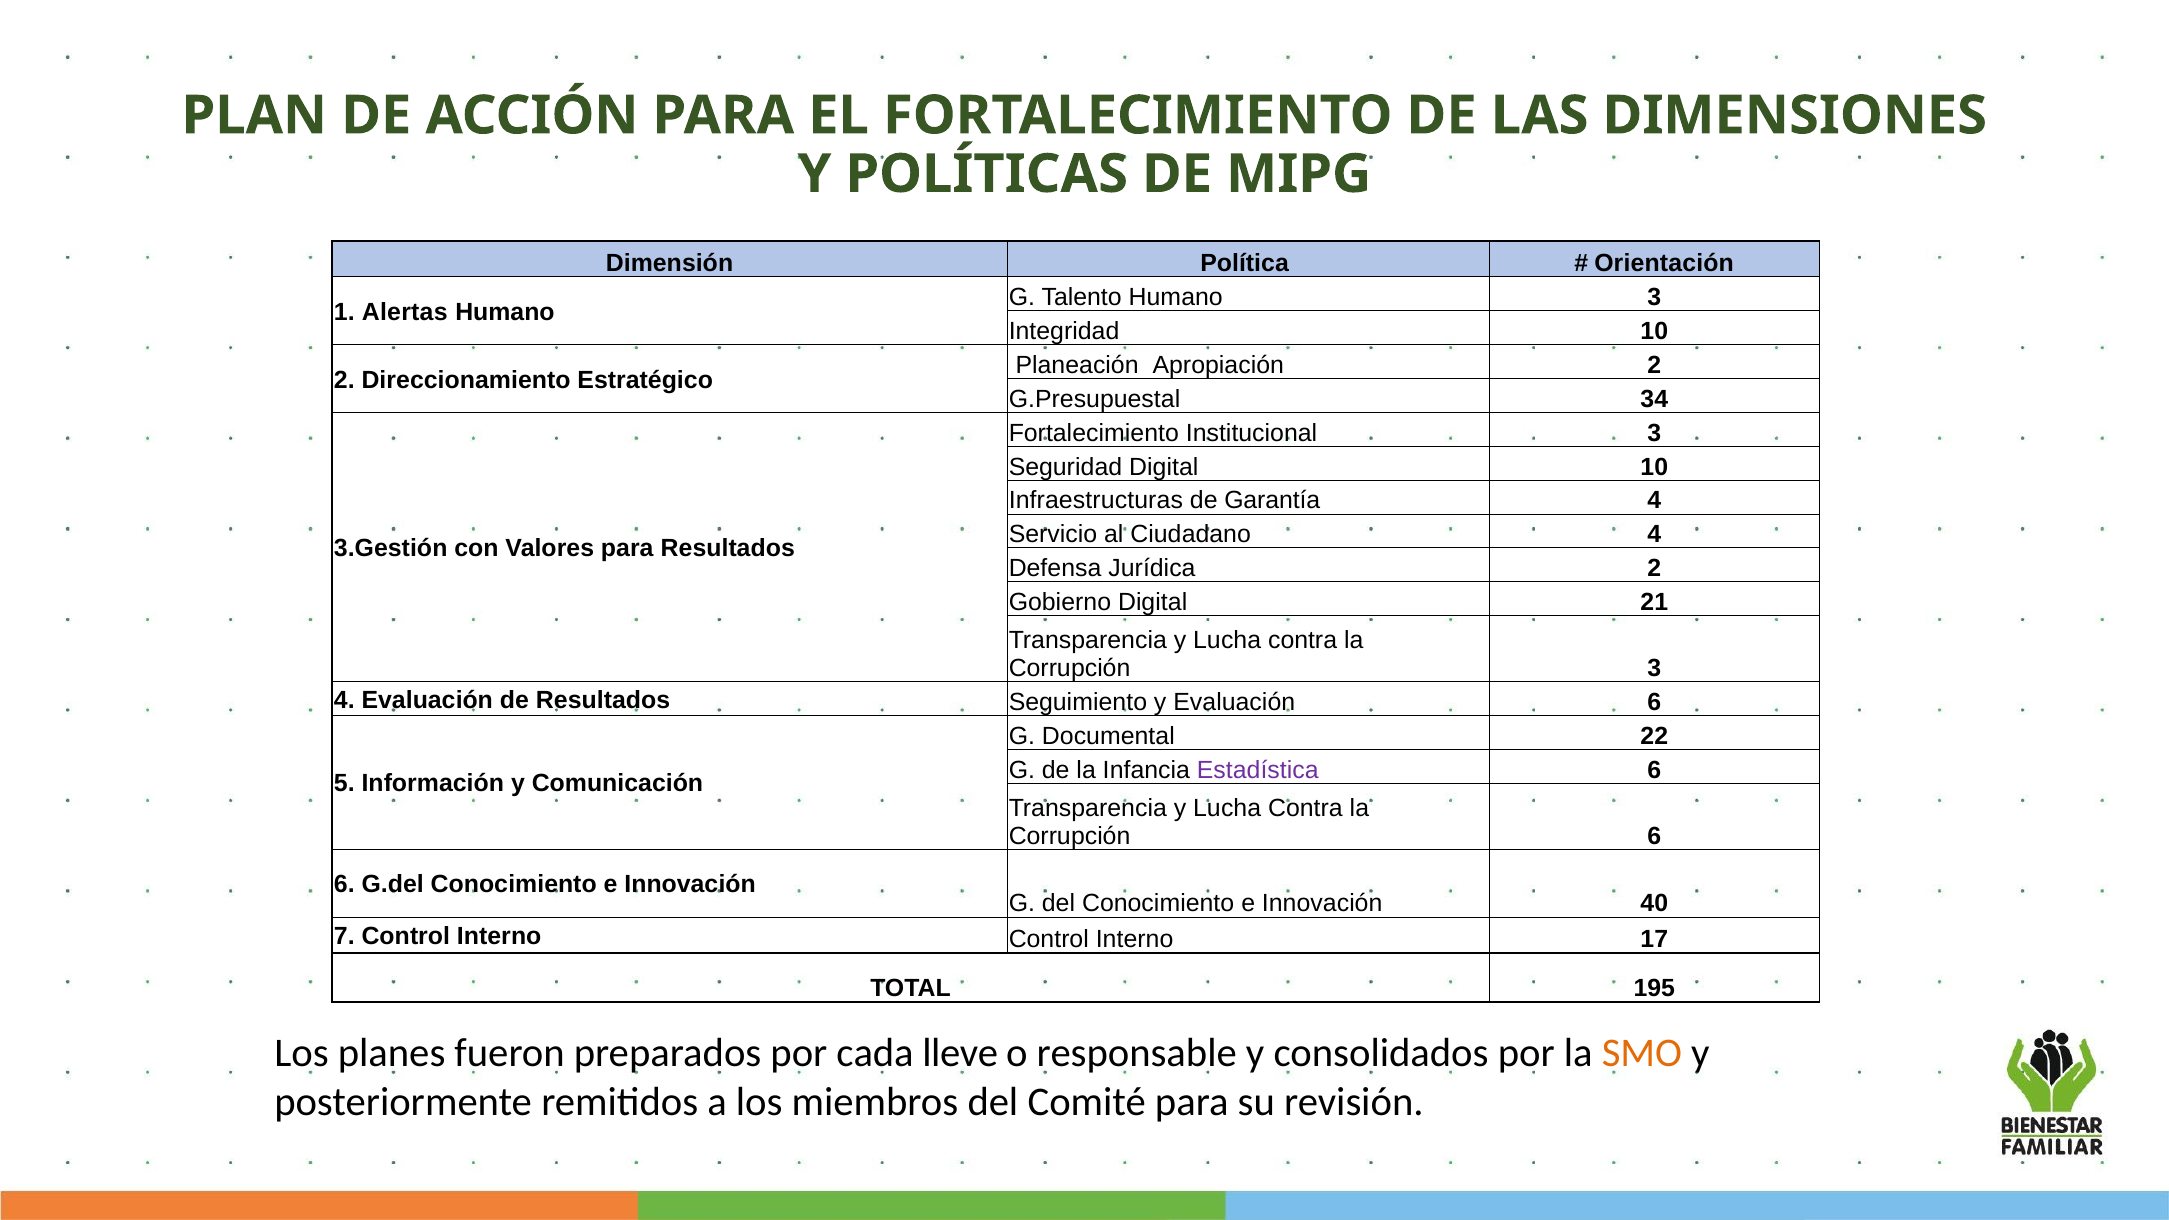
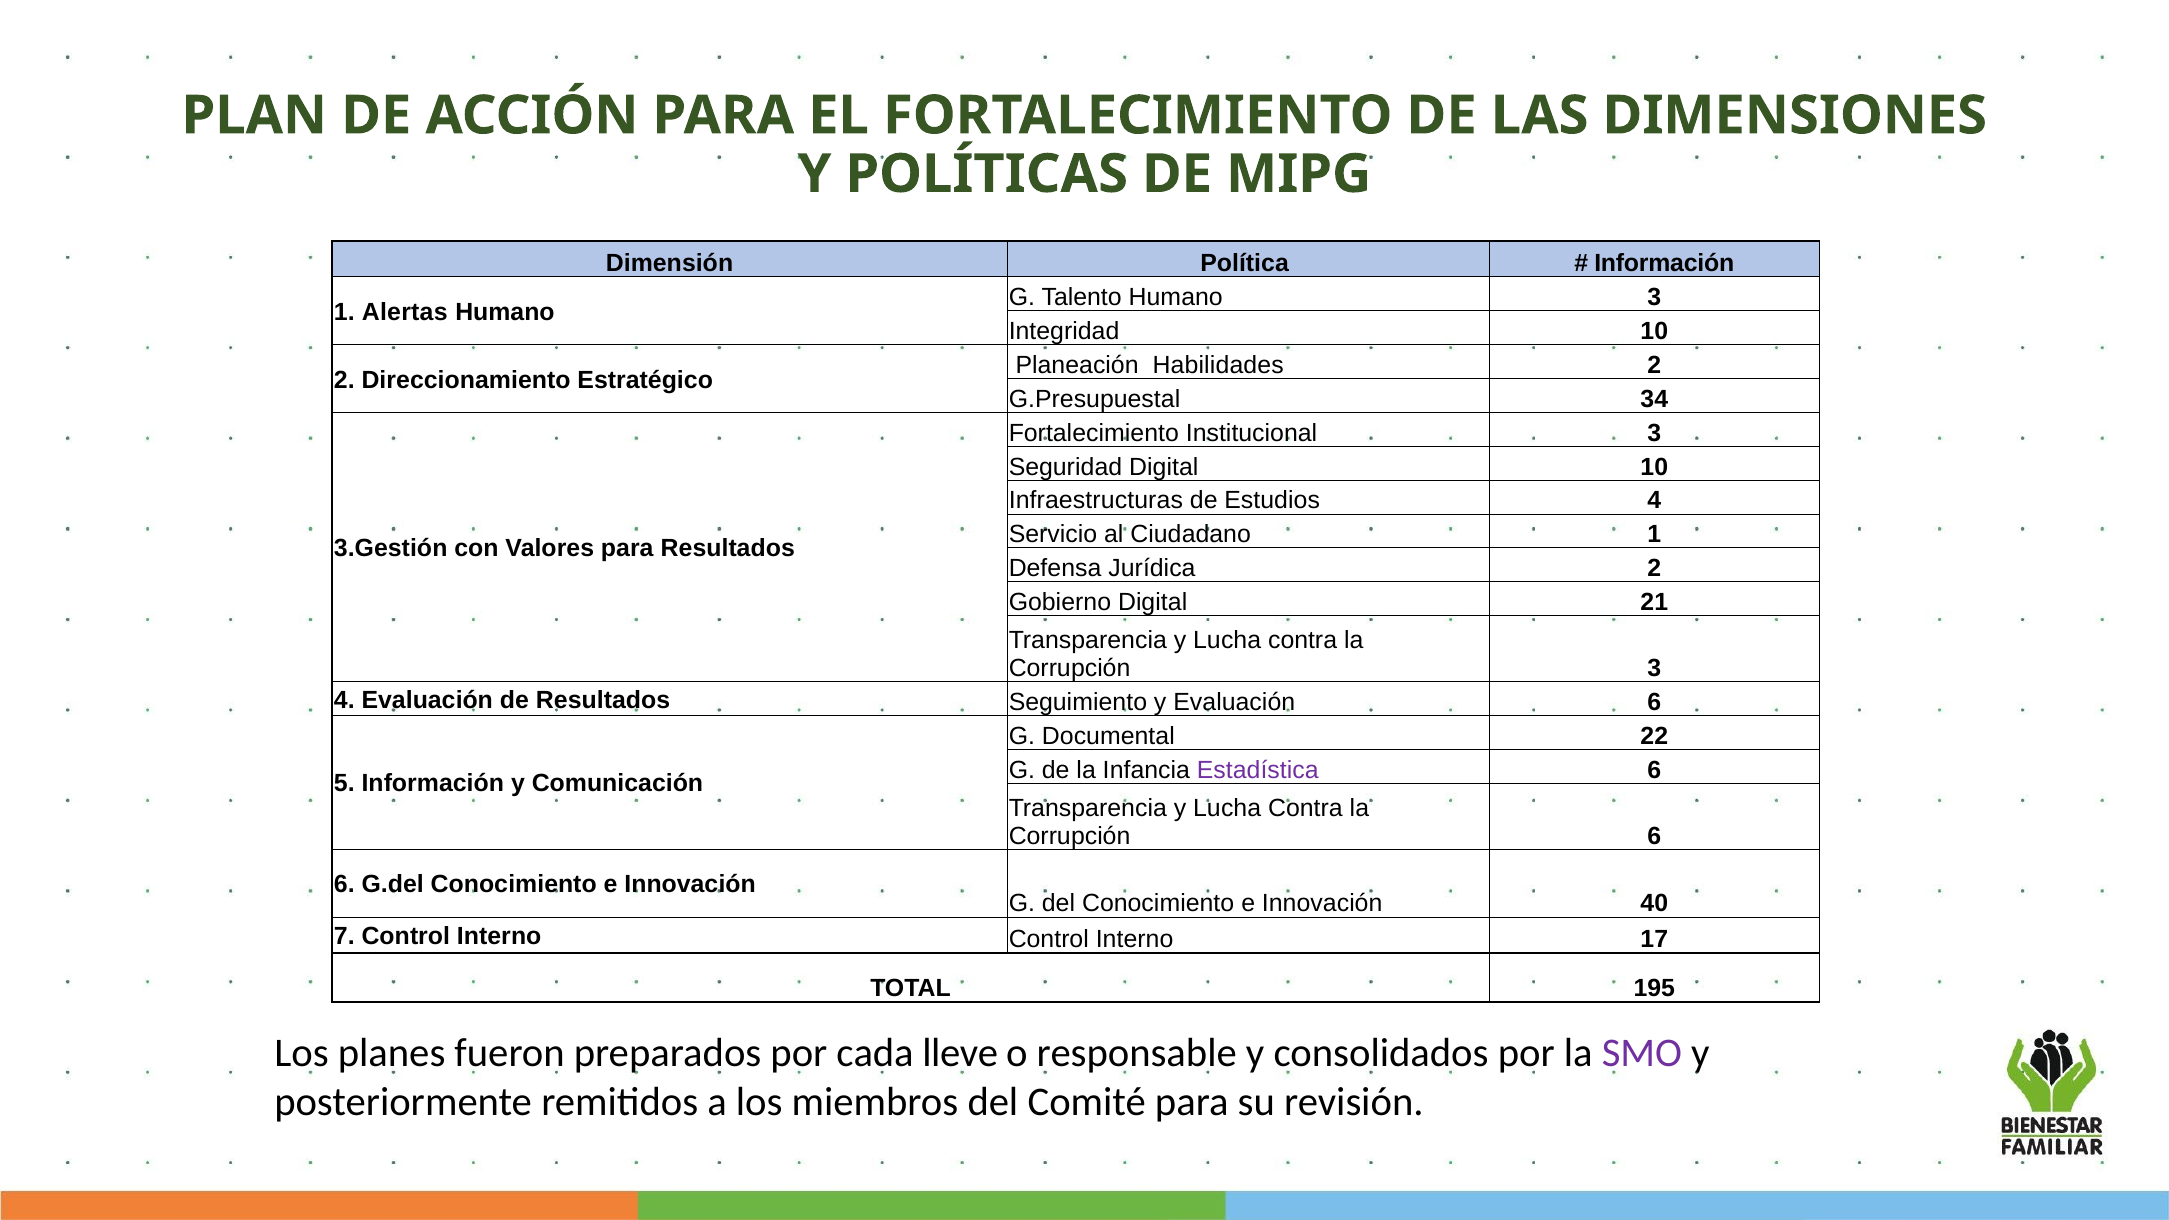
Orientación at (1664, 264): Orientación -> Información
Apropiación: Apropiación -> Habilidades
Garantía: Garantía -> Estudios
Ciudadano 4: 4 -> 1
SMO colour: orange -> purple
